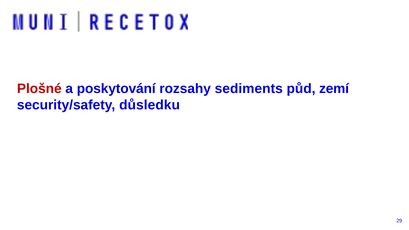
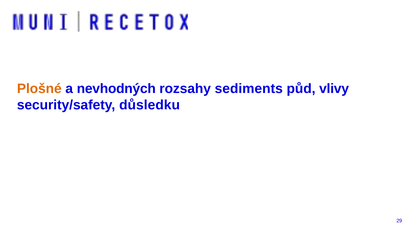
Plošné colour: red -> orange
poskytování: poskytování -> nevhodných
zemí: zemí -> vlivy
